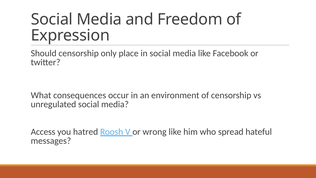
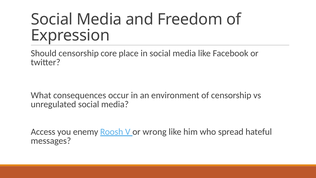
only: only -> core
hatred: hatred -> enemy
